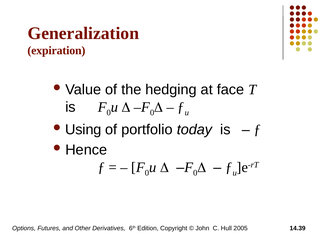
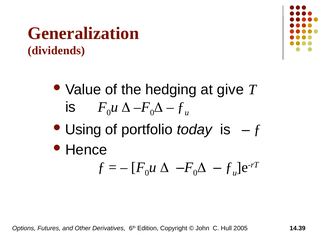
expiration: expiration -> dividends
face: face -> give
